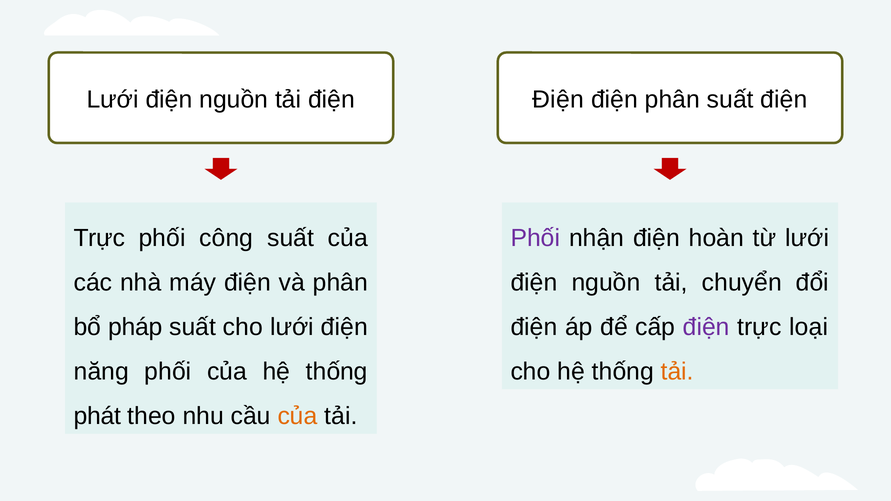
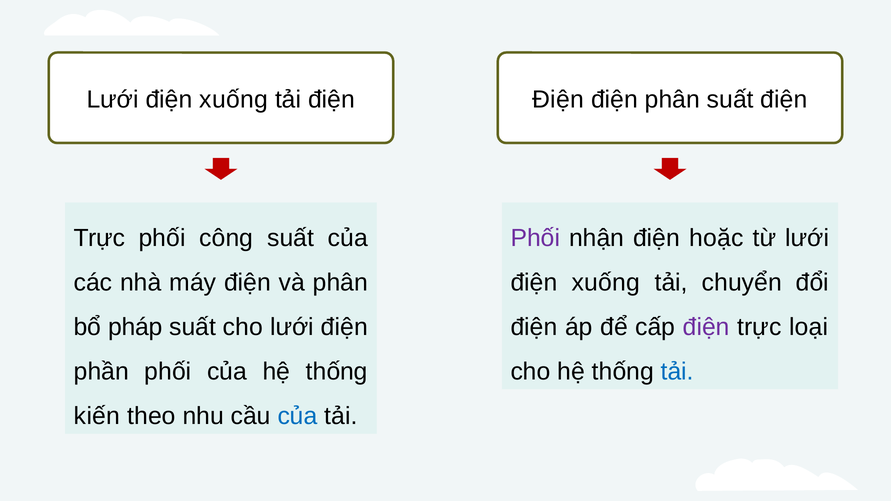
nguồn at (234, 100): nguồn -> xuống
hoàn: hoàn -> hoặc
nguồn at (606, 283): nguồn -> xuống
năng: năng -> phần
tải at (677, 372) colour: orange -> blue
phát: phát -> kiến
của at (298, 416) colour: orange -> blue
